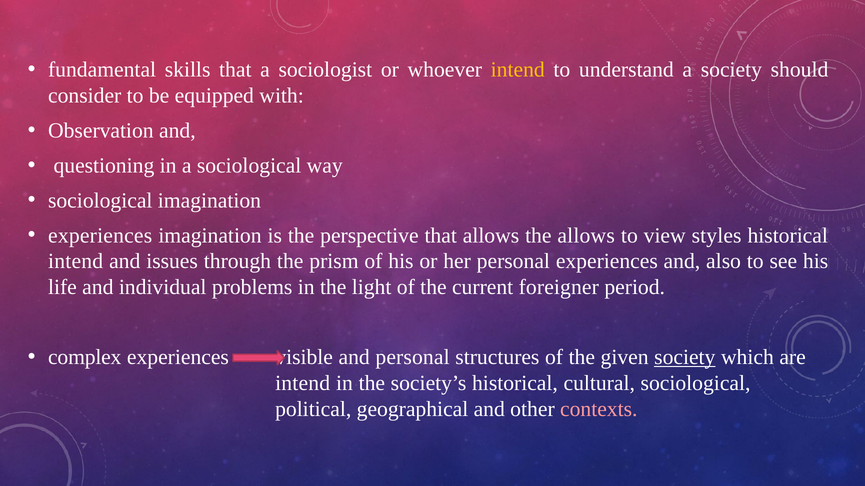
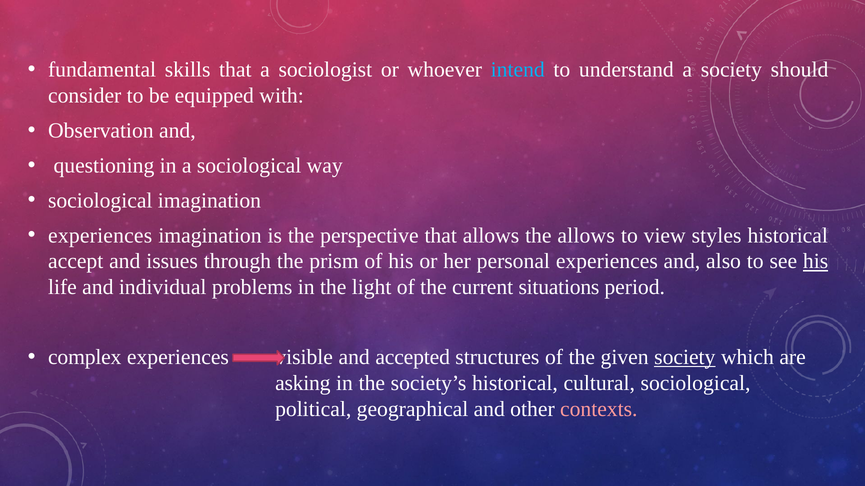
intend at (518, 70) colour: yellow -> light blue
intend at (76, 262): intend -> accept
his at (816, 262) underline: none -> present
foreigner: foreigner -> situations
and personal: personal -> accepted
intend at (303, 383): intend -> asking
